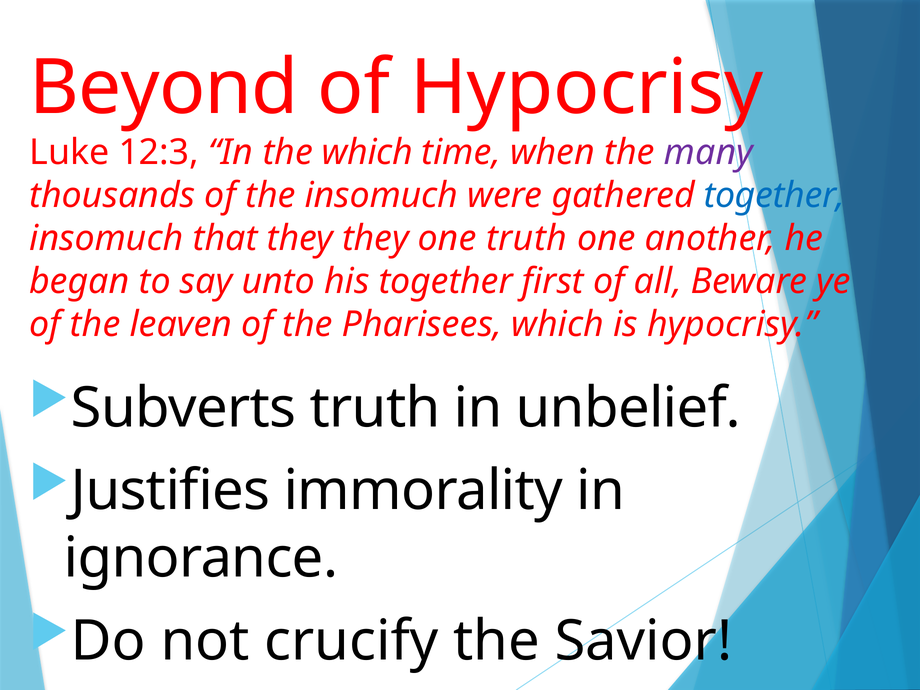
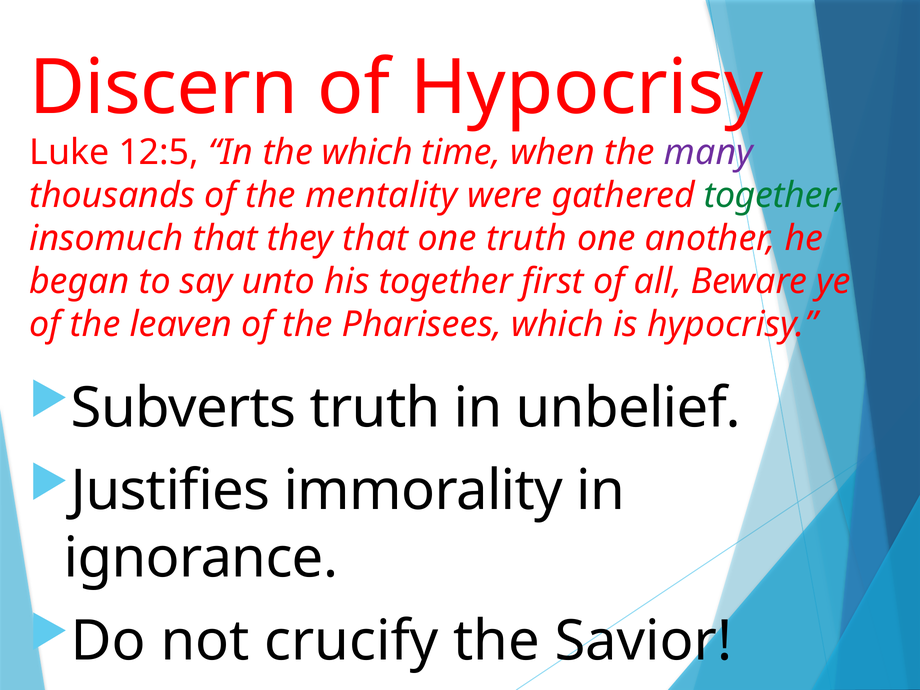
Beyond: Beyond -> Discern
12:3: 12:3 -> 12:5
the insomuch: insomuch -> mentality
together at (774, 196) colour: blue -> green
they they: they -> that
